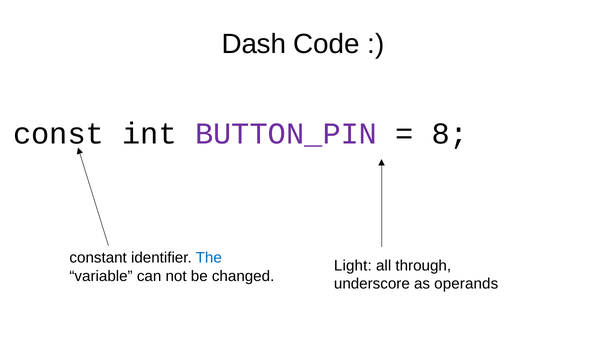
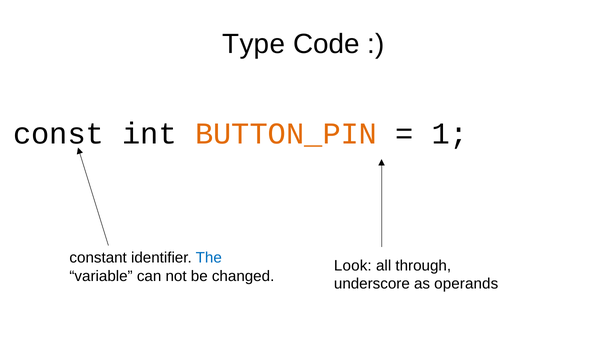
Dash: Dash -> Type
BUTTON_PIN colour: purple -> orange
8: 8 -> 1
Light: Light -> Look
